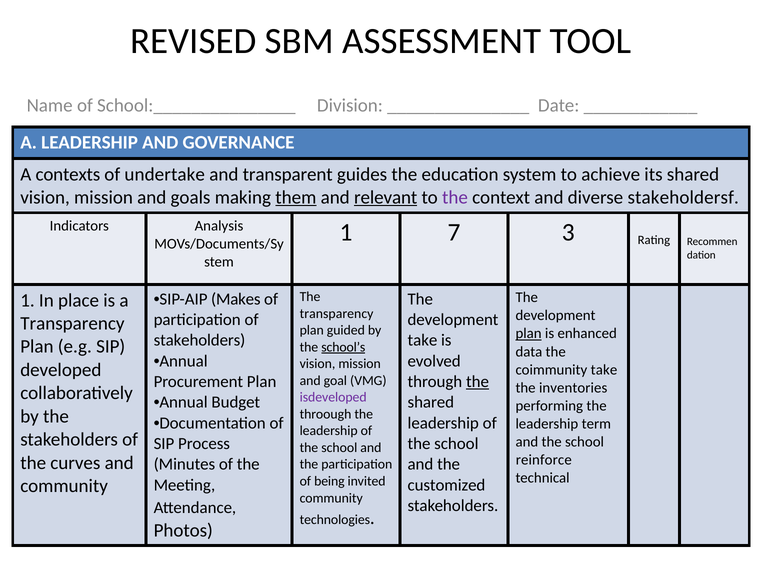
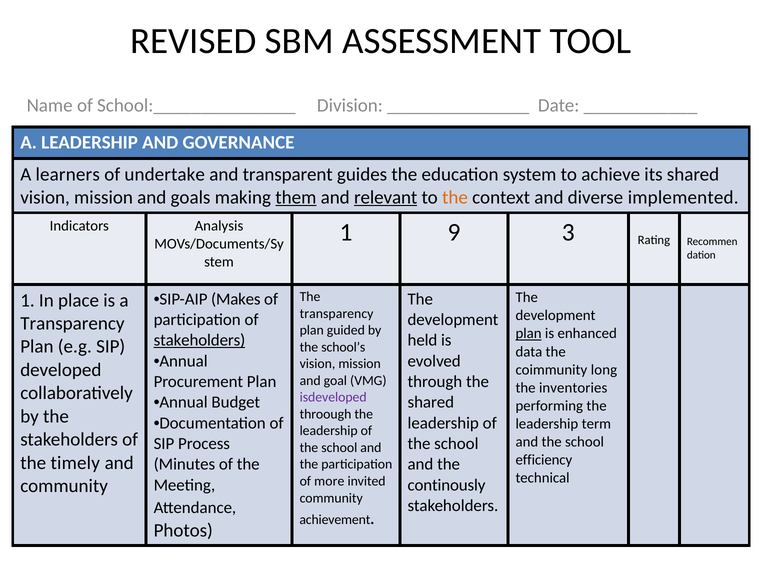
contexts: contexts -> learners
the at (455, 198) colour: purple -> orange
stakeholdersf: stakeholdersf -> implemented
7: 7 -> 9
stakeholders at (199, 341) underline: none -> present
take at (422, 341): take -> held
school’s underline: present -> none
coimmunity take: take -> long
the at (477, 382) underline: present -> none
reinforce: reinforce -> efficiency
curves: curves -> timely
being: being -> more
customized: customized -> continously
technologies: technologies -> achievement
